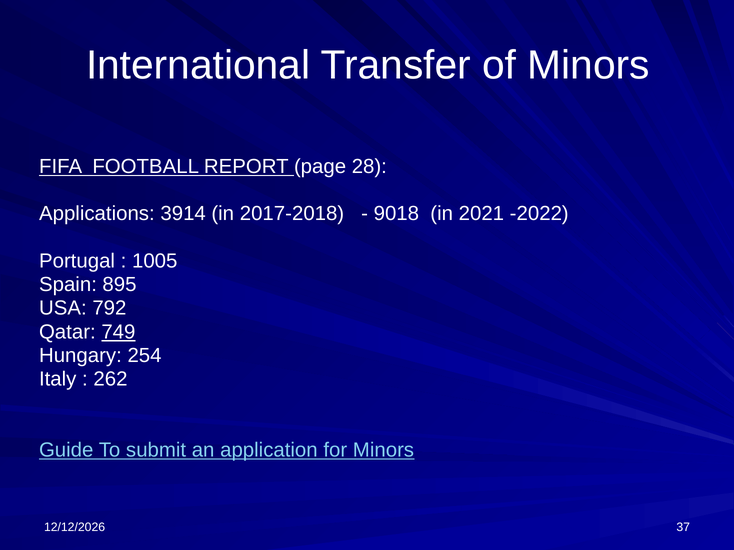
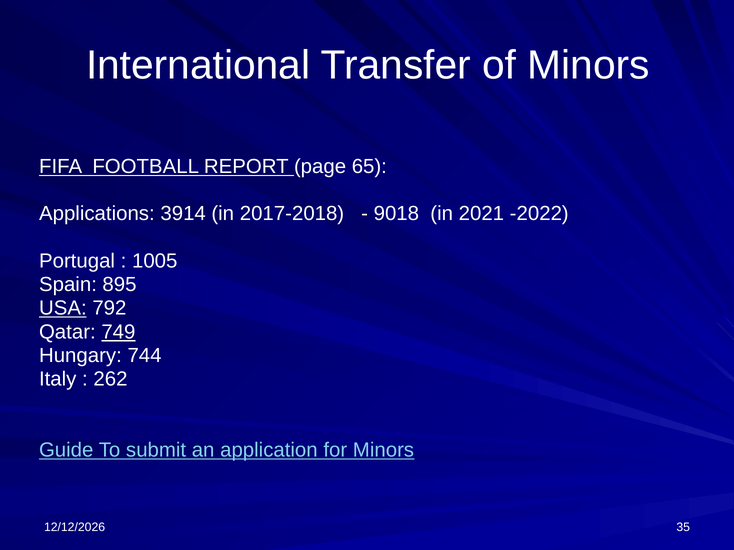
28: 28 -> 65
USA underline: none -> present
254: 254 -> 744
37: 37 -> 35
